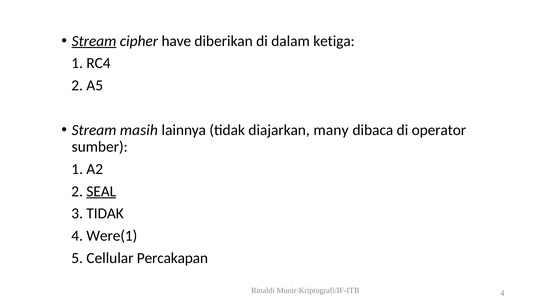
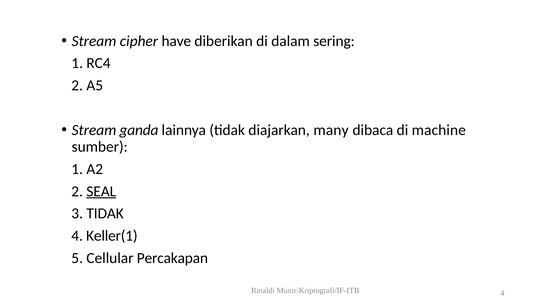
Stream at (94, 41) underline: present -> none
ketiga: ketiga -> sering
masih: masih -> ganda
operator: operator -> machine
Were(1: Were(1 -> Keller(1
